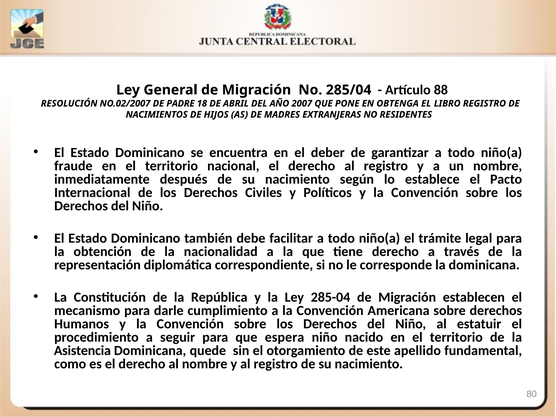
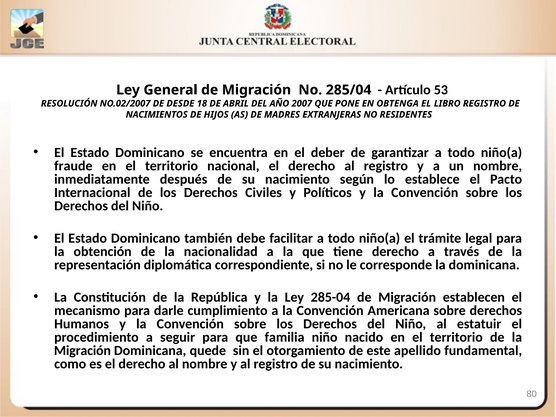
88: 88 -> 53
PADRE: PADRE -> DESDE
espera: espera -> familia
Asistencia at (82, 351): Asistencia -> Migración
